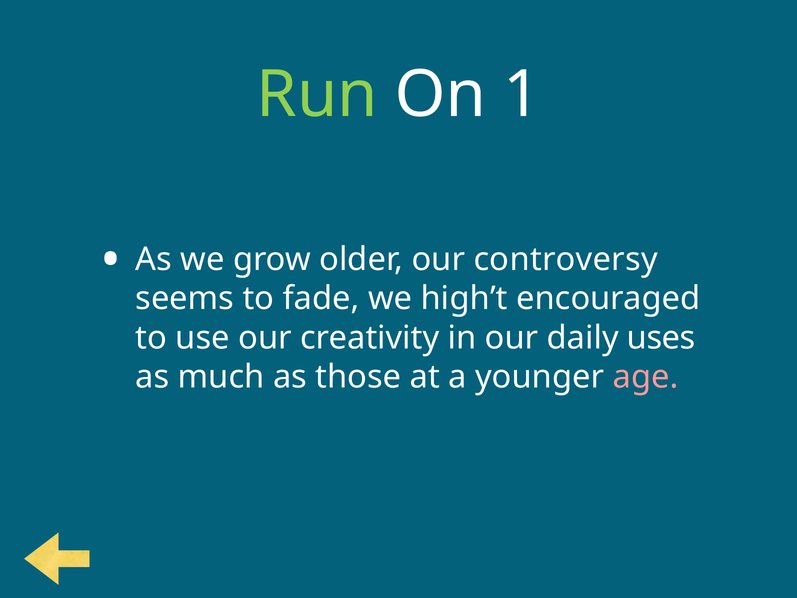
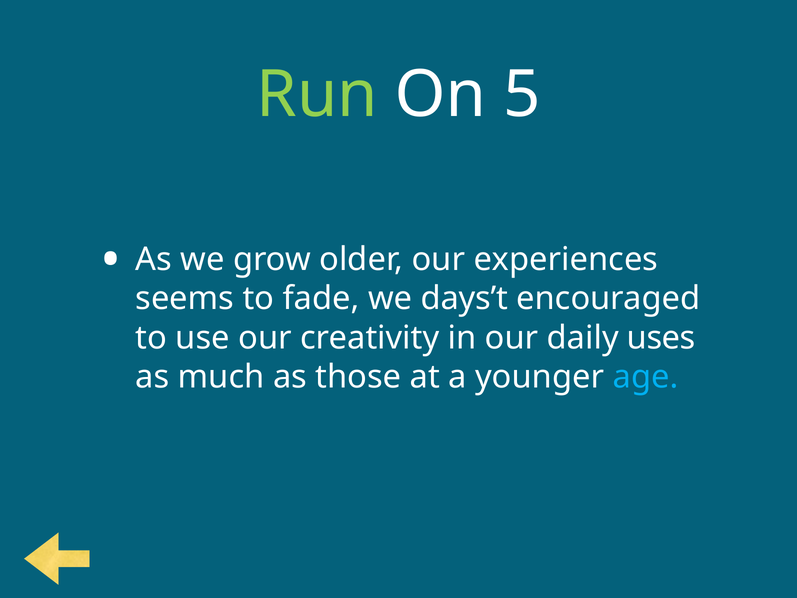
1: 1 -> 5
controversy: controversy -> experiences
high’t: high’t -> days’t
age colour: pink -> light blue
